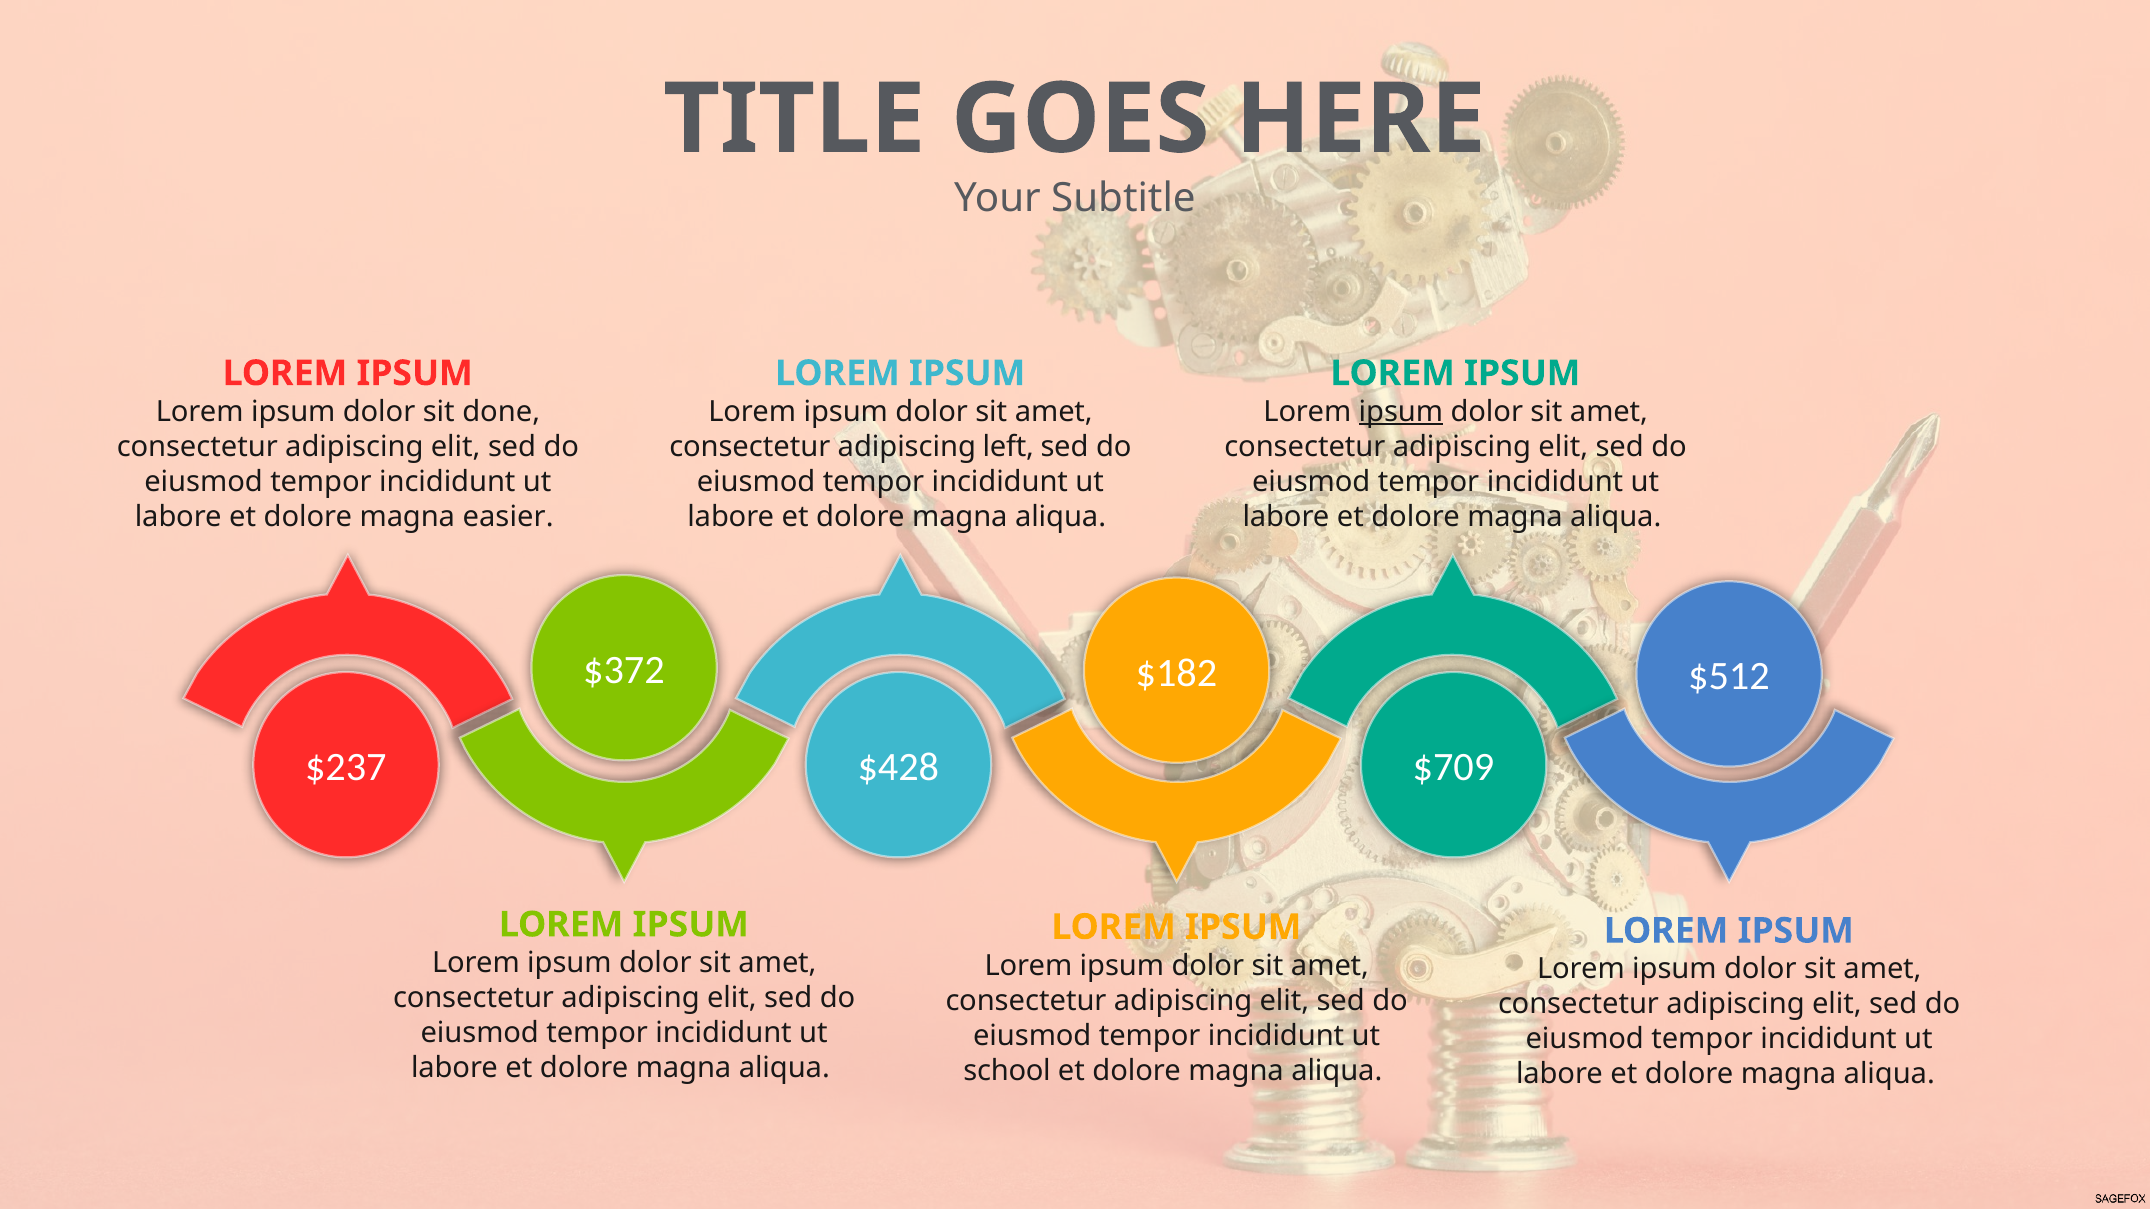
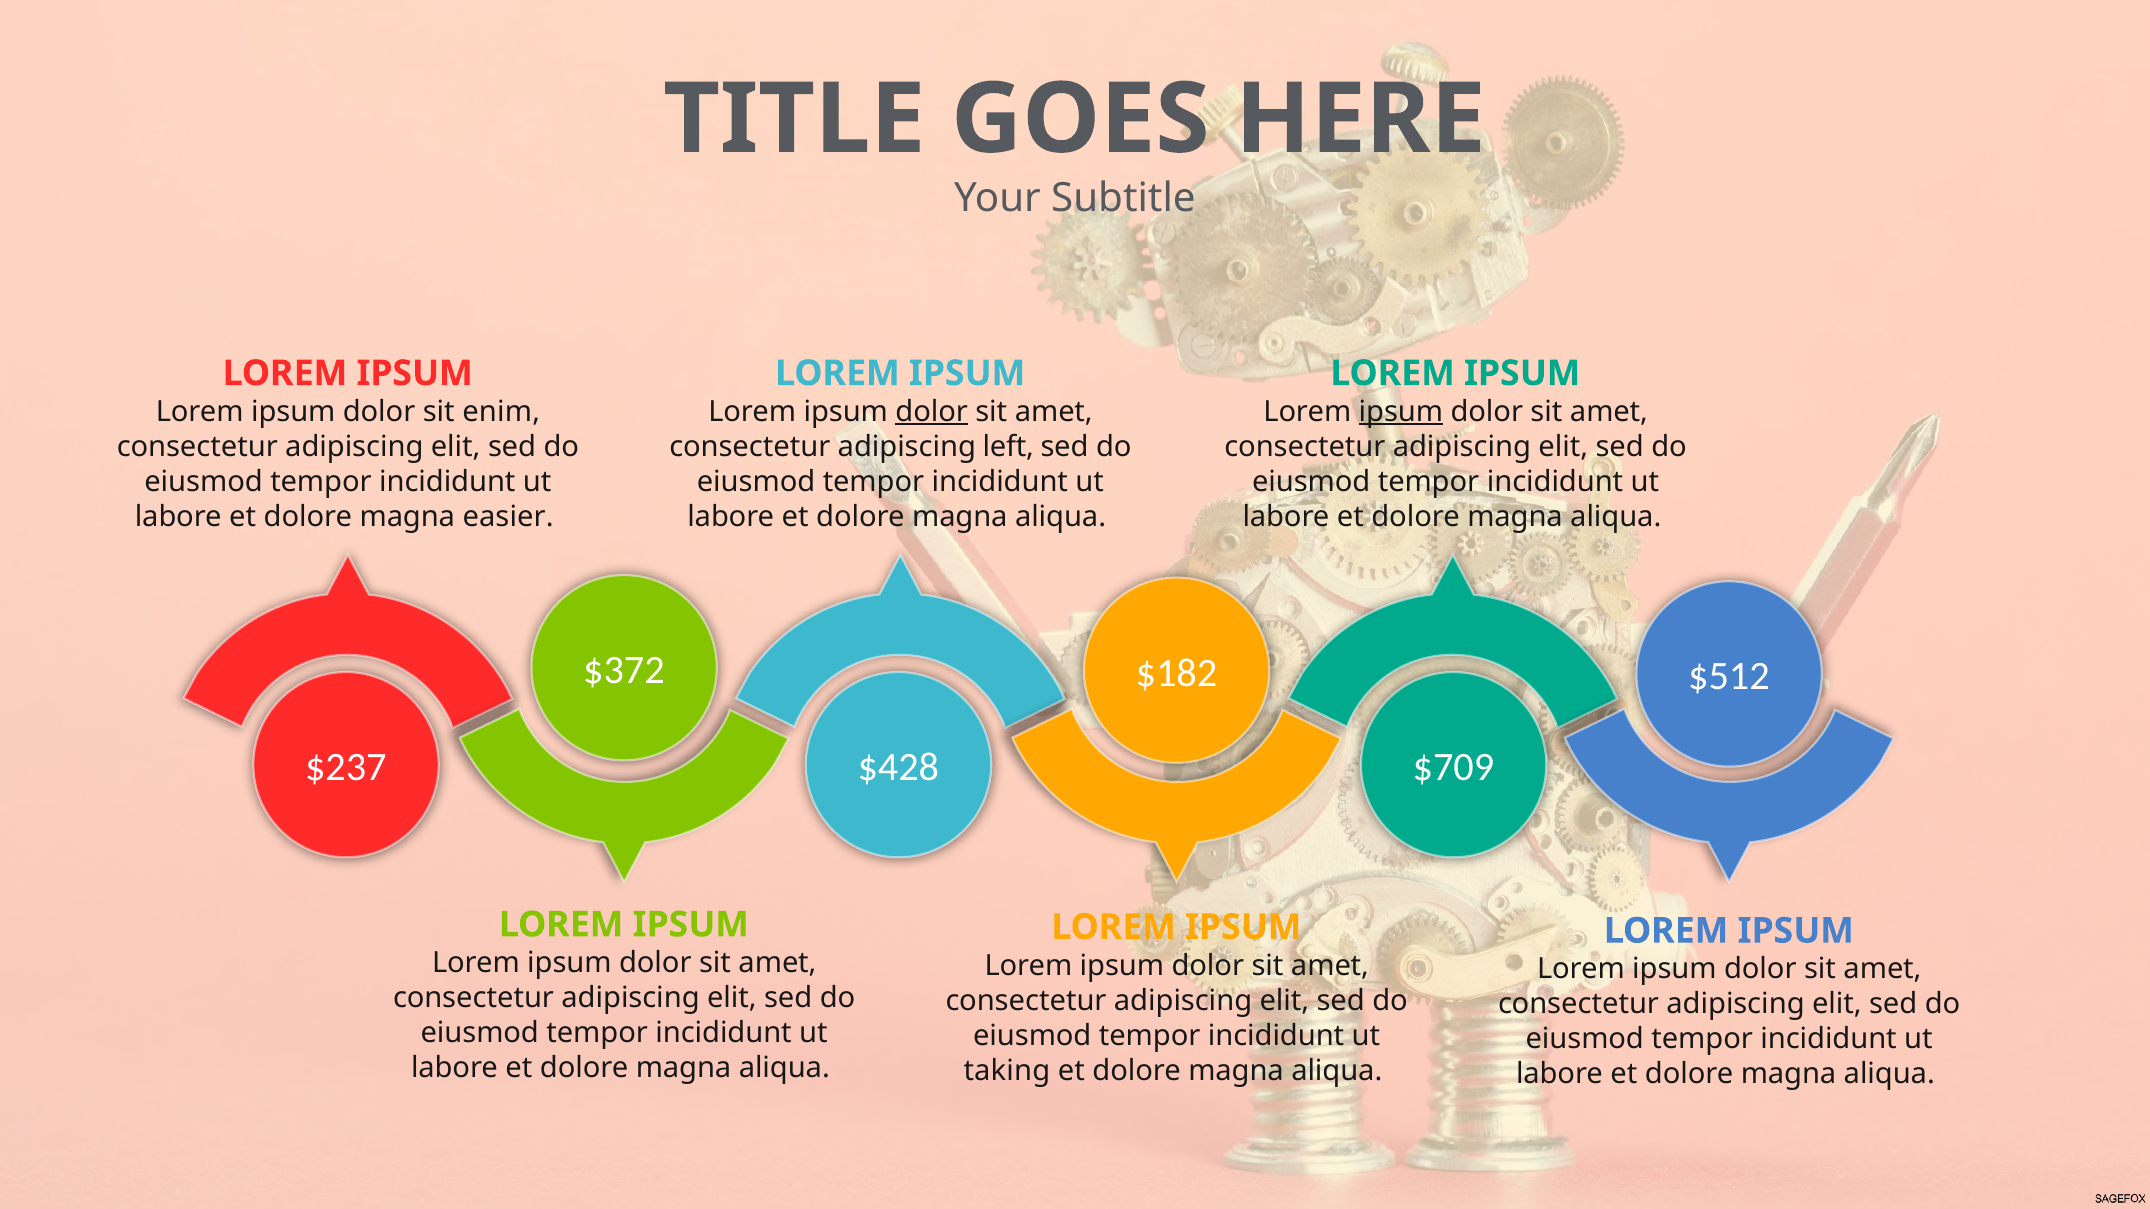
done: done -> enim
dolor at (932, 412) underline: none -> present
school: school -> taking
